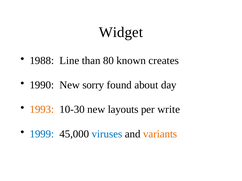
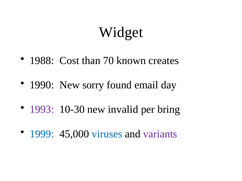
Line: Line -> Cost
80: 80 -> 70
about: about -> email
1993 colour: orange -> purple
layouts: layouts -> invalid
write: write -> bring
variants colour: orange -> purple
